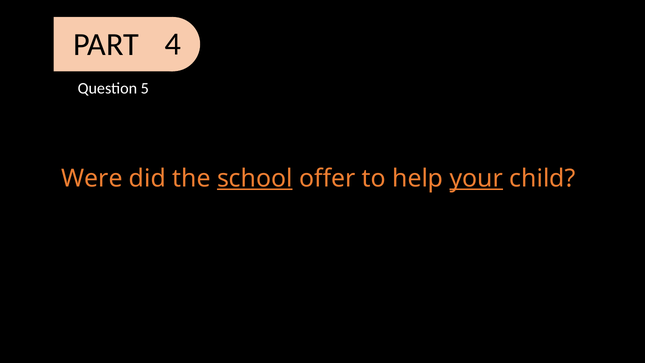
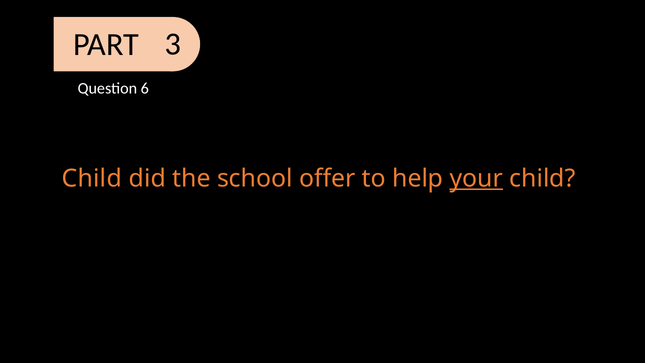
4: 4 -> 3
5: 5 -> 6
Were at (92, 179): Were -> Child
school underline: present -> none
